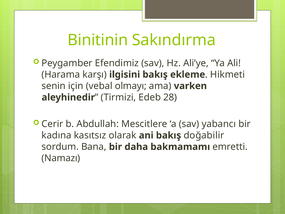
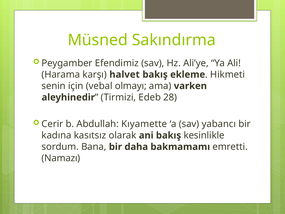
Binitinin: Binitinin -> Müsned
ilgisini: ilgisini -> halvet
Mescitlere: Mescitlere -> Kıyamette
doğabilir: doğabilir -> kesinlikle
